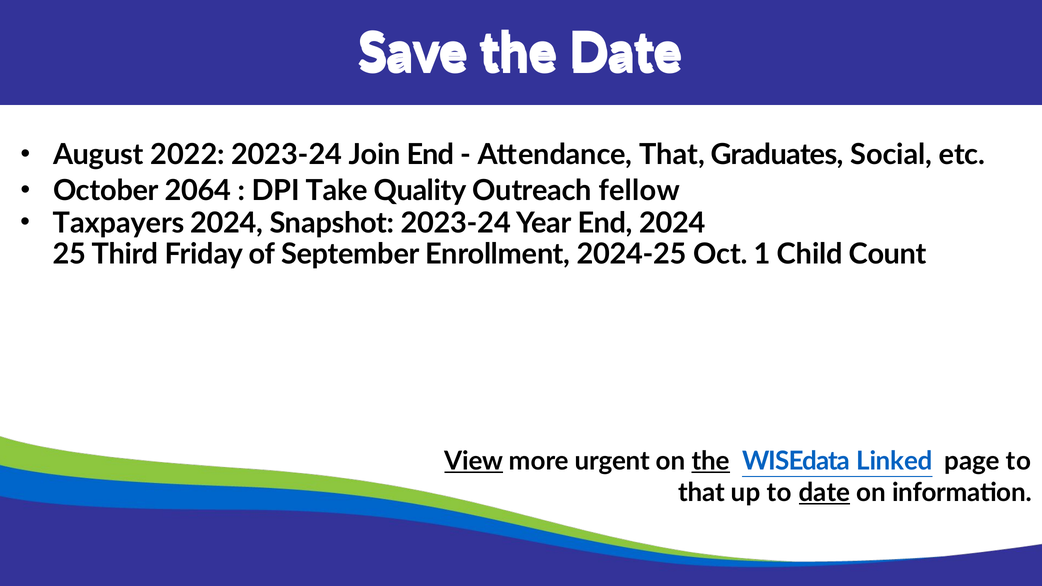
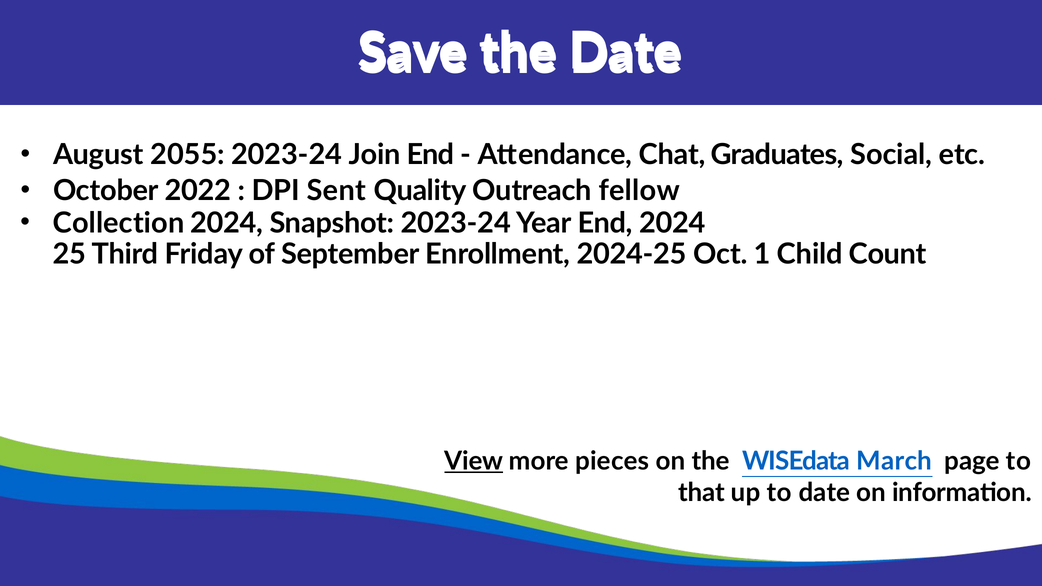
2022: 2022 -> 2055
Attendance That: That -> Chat
2064: 2064 -> 2022
Take: Take -> Sent
Taxpayers: Taxpayers -> Collection
urgent: urgent -> pieces
the at (711, 461) underline: present -> none
Linked: Linked -> March
date at (824, 493) underline: present -> none
